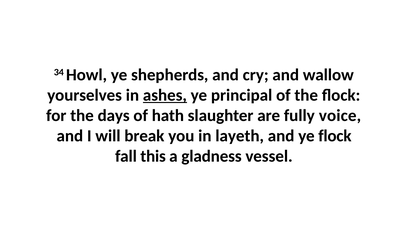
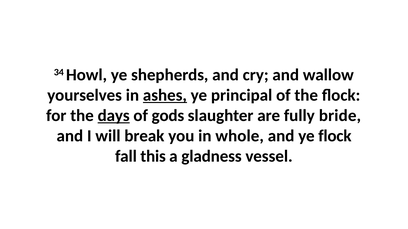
days underline: none -> present
hath: hath -> gods
voice: voice -> bride
layeth: layeth -> whole
